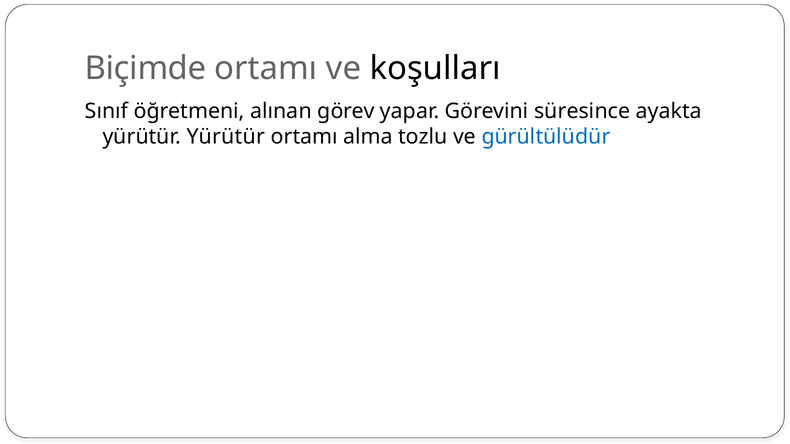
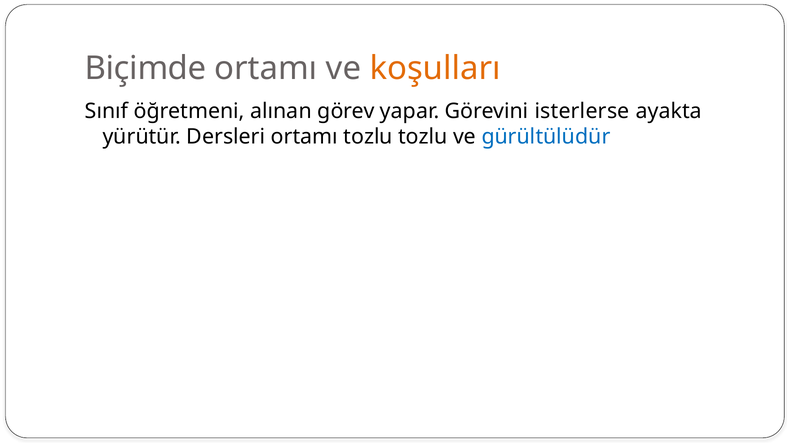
koşulları colour: black -> orange
süresince: süresince -> isterlerse
yürütür Yürütür: Yürütür -> Dersleri
ortamı alma: alma -> tozlu
